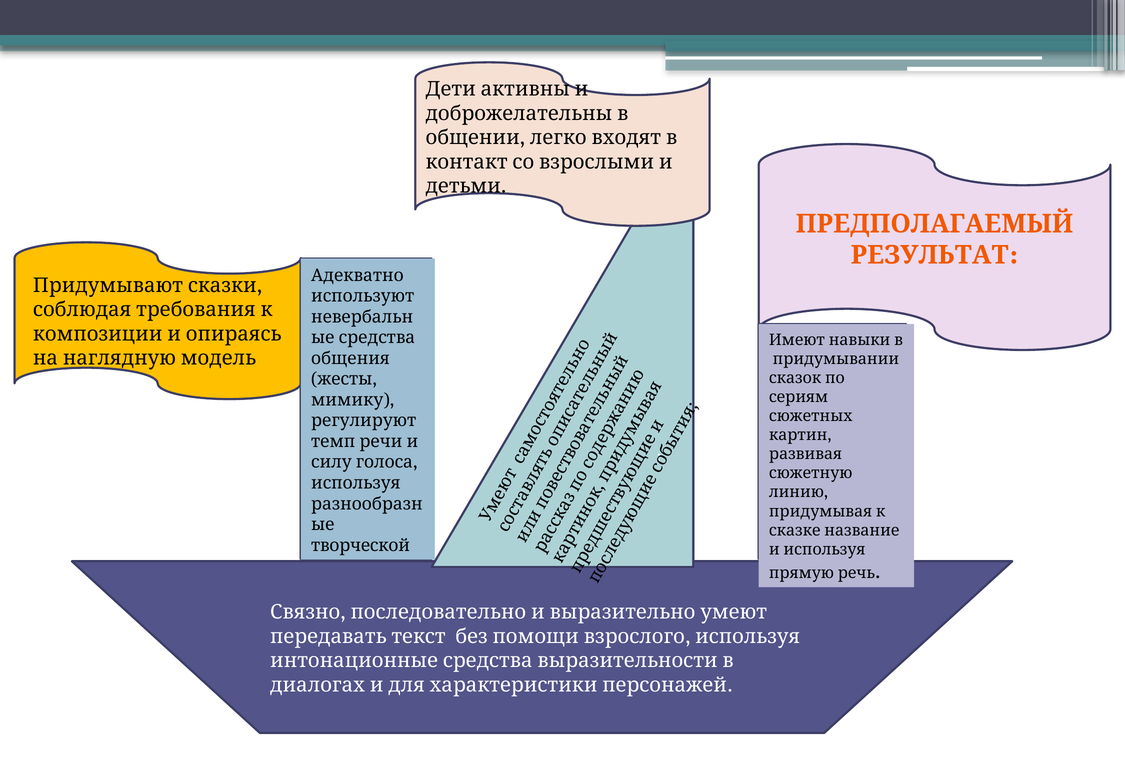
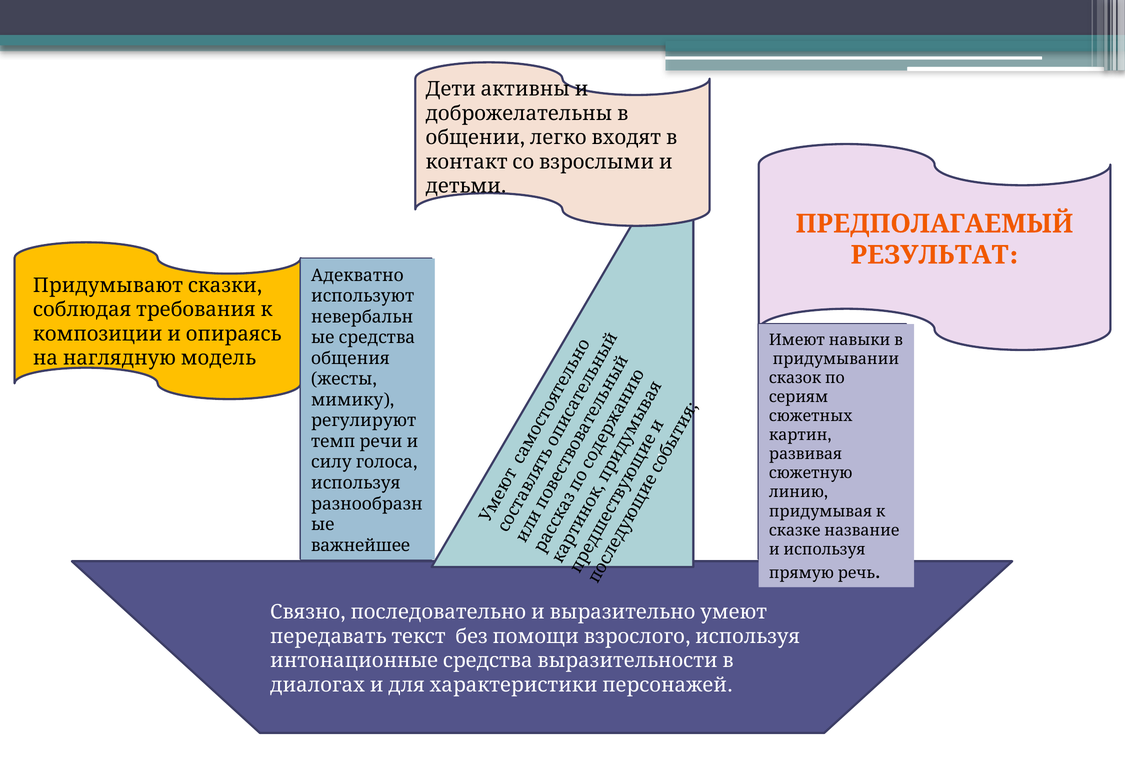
творческой: творческой -> важнейшее
